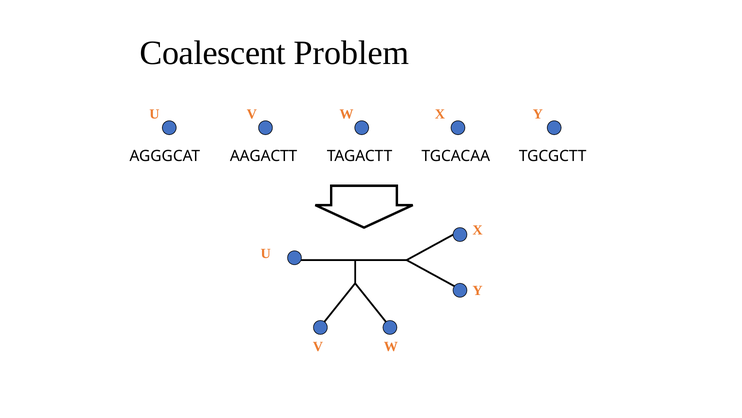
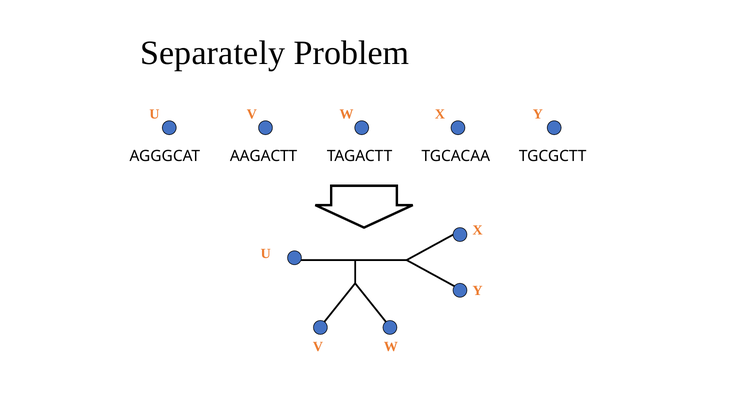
Coalescent: Coalescent -> Separately
